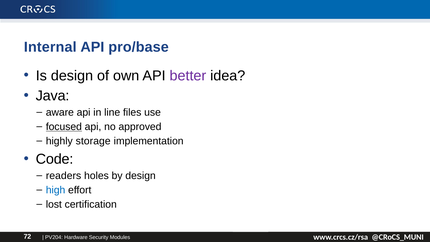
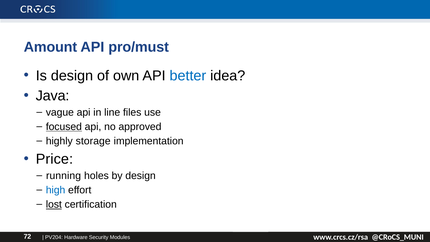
Internal: Internal -> Amount
pro/base: pro/base -> pro/must
better colour: purple -> blue
aware: aware -> vague
Code: Code -> Price
readers: readers -> running
lost underline: none -> present
